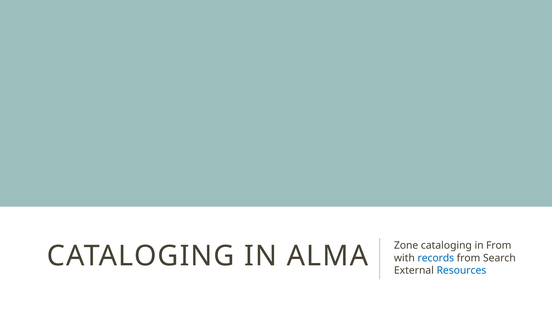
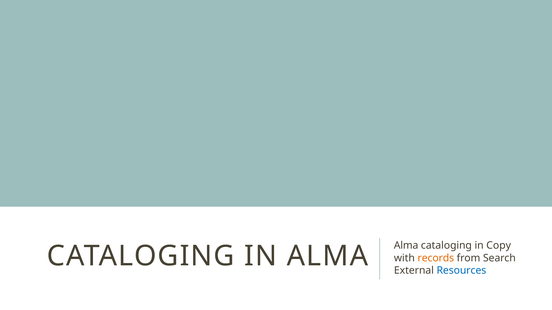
Zone at (406, 246): Zone -> Alma
in From: From -> Copy
records colour: blue -> orange
